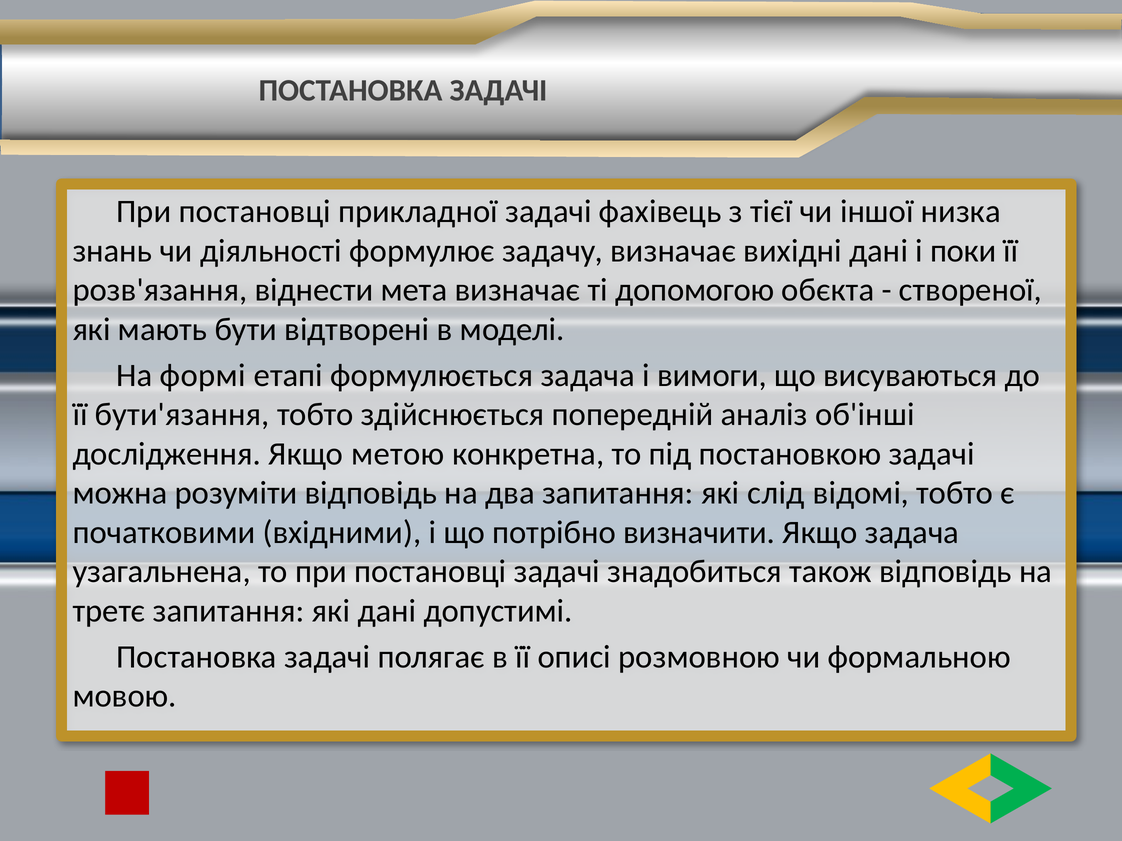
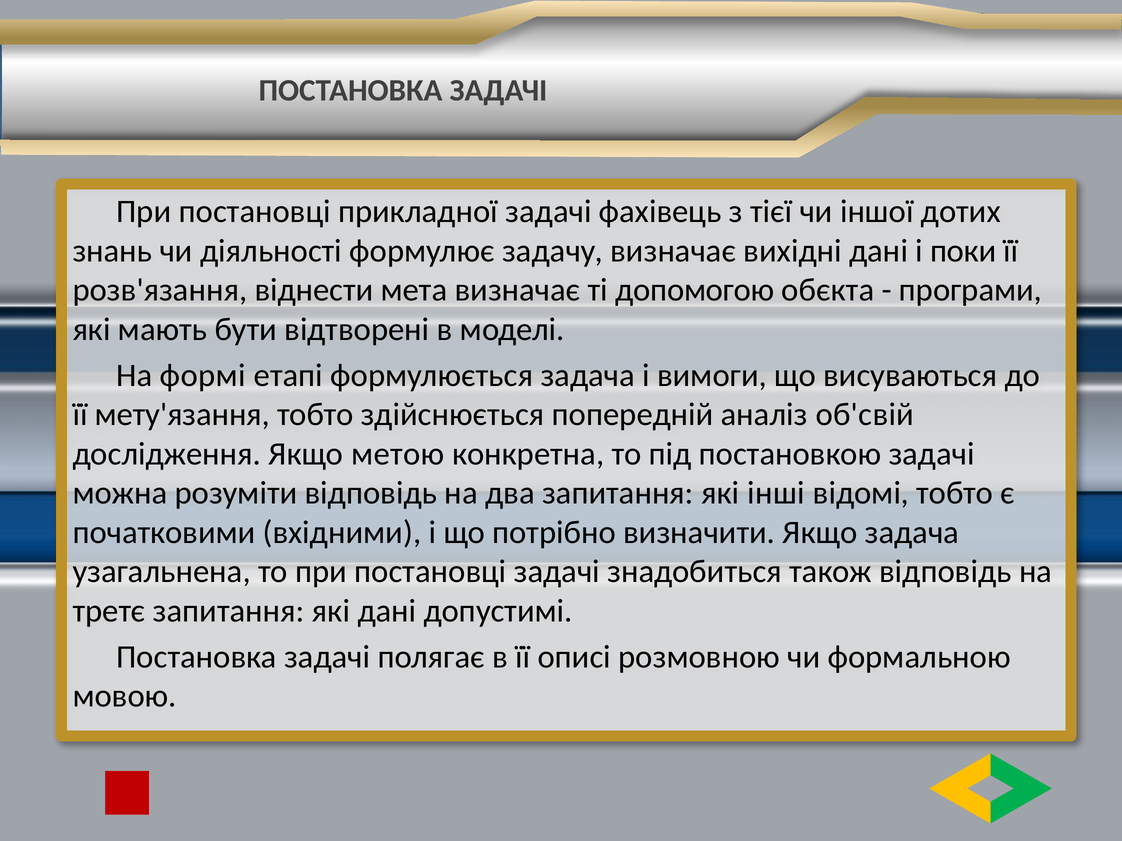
низка: низка -> дотих
створеної: створеної -> програми
бути'язання: бути'язання -> мету'язання
об'інші: об'інші -> об'свій
слід: слід -> інші
